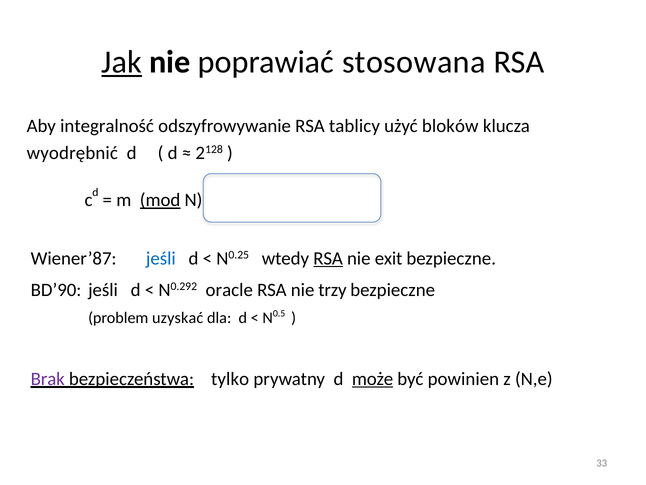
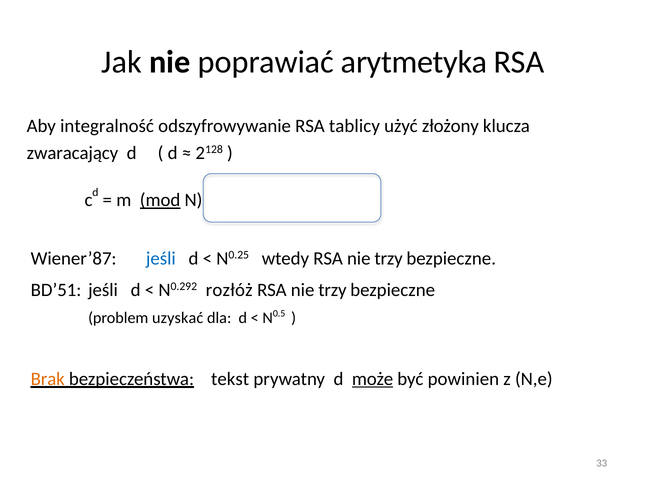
Jak underline: present -> none
stosowana: stosowana -> arytmetyka
bloków: bloków -> złożony
wyodrębnić: wyodrębnić -> zwaracający
RSA at (328, 258) underline: present -> none
exit at (389, 258): exit -> trzy
BD’90: BD’90 -> BD’51
oracle: oracle -> rozłóż
Brak colour: purple -> orange
tylko: tylko -> tekst
